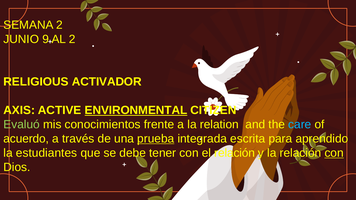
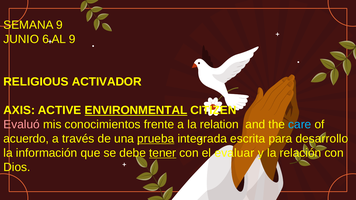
SEMANA 2: 2 -> 9
9: 9 -> 6
AL 2: 2 -> 9
Evaluó colour: light green -> pink
aprendido: aprendido -> desarrollo
estudiantes: estudiantes -> información
tener underline: none -> present
el relación: relación -> evaluar
con at (334, 153) underline: present -> none
